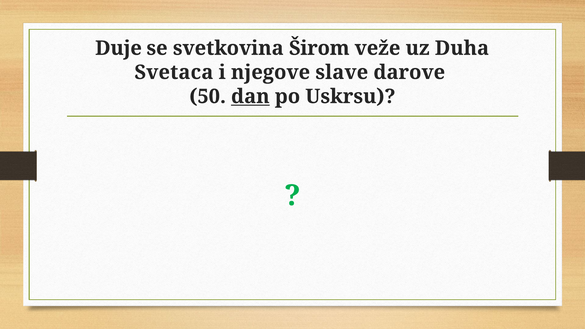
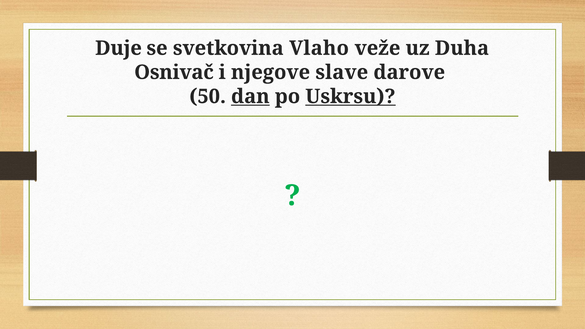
Širom: Širom -> Vlaho
Svetaca: Svetaca -> Osnivač
Uskrsu underline: none -> present
